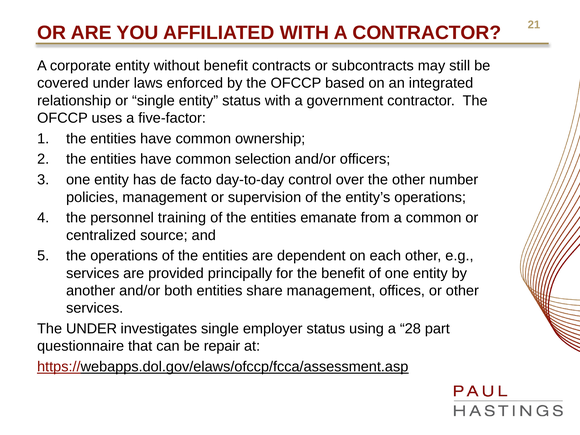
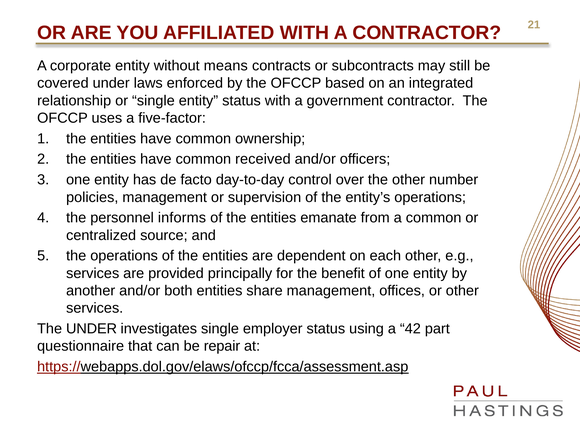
without benefit: benefit -> means
selection: selection -> received
training: training -> informs
28: 28 -> 42
